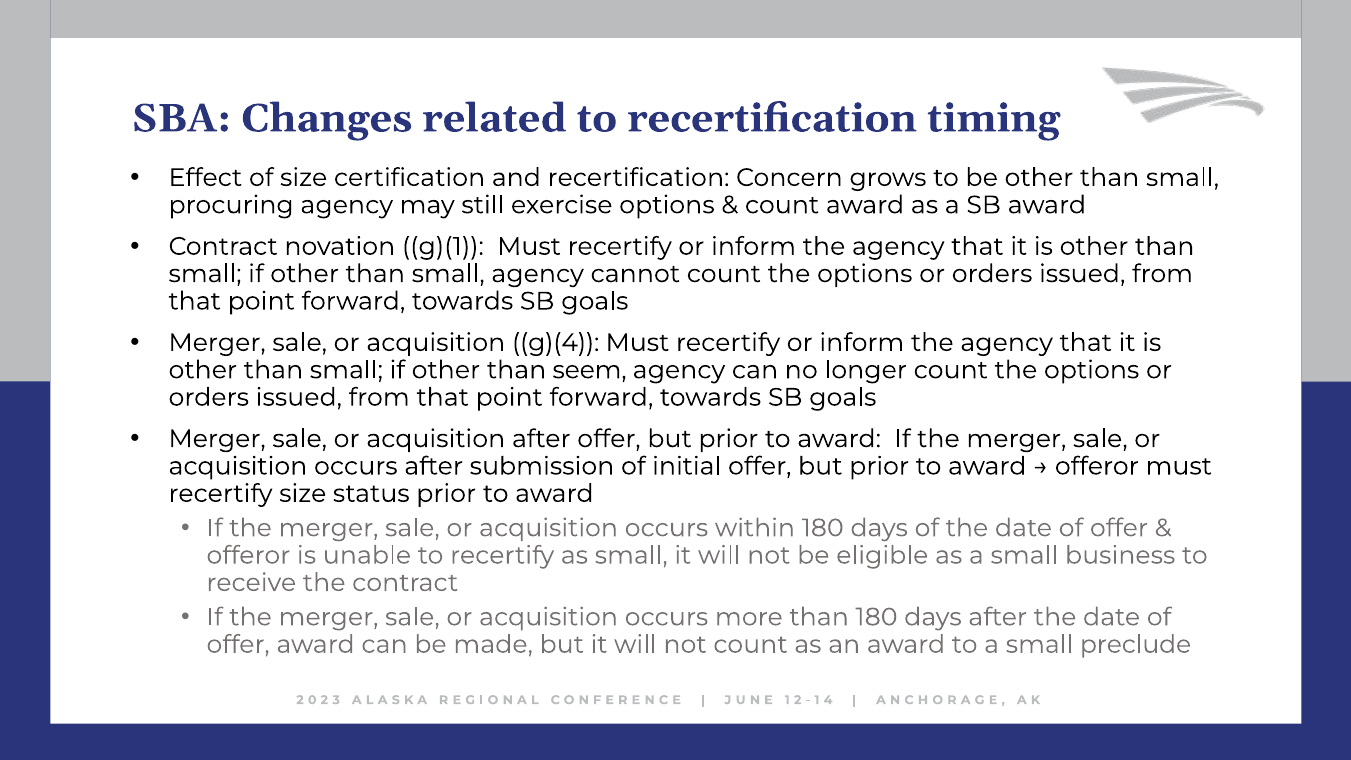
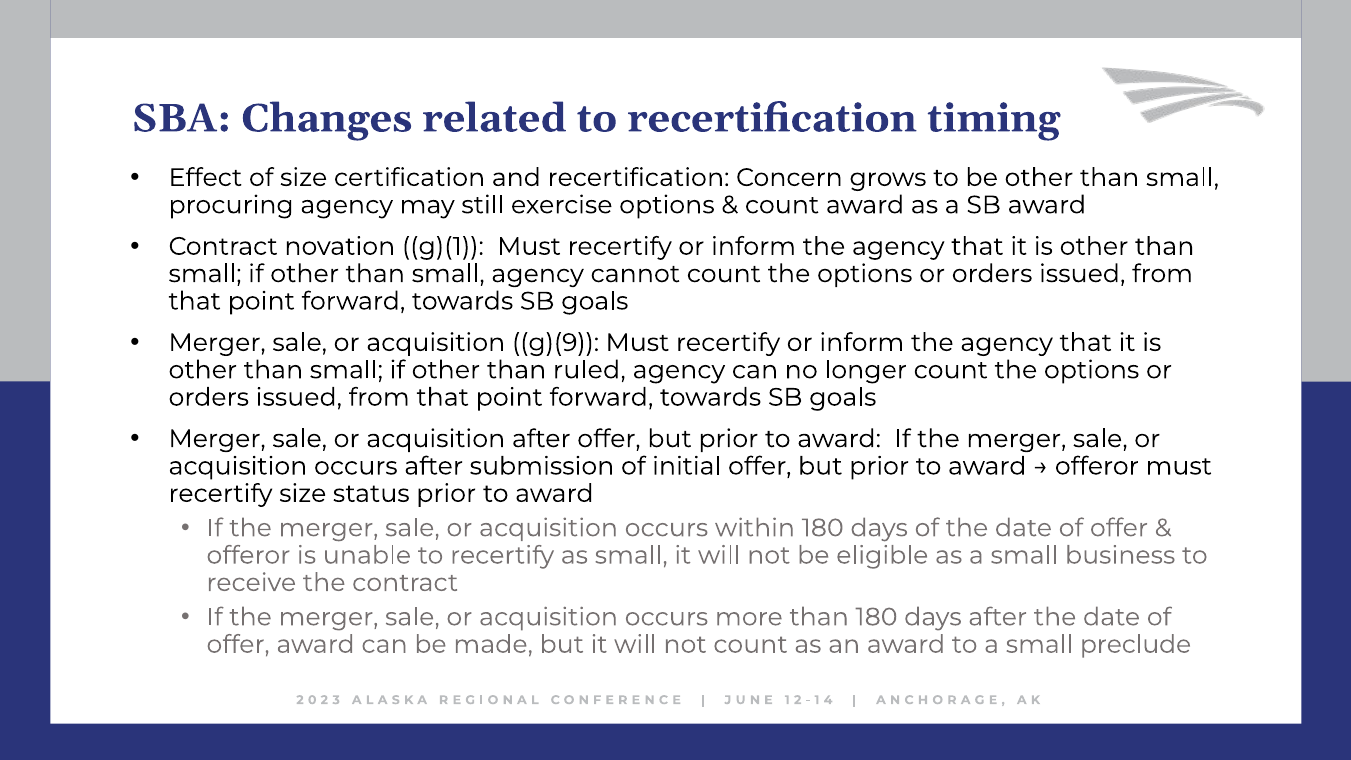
g)(4: g)(4 -> g)(9
seem: seem -> ruled
